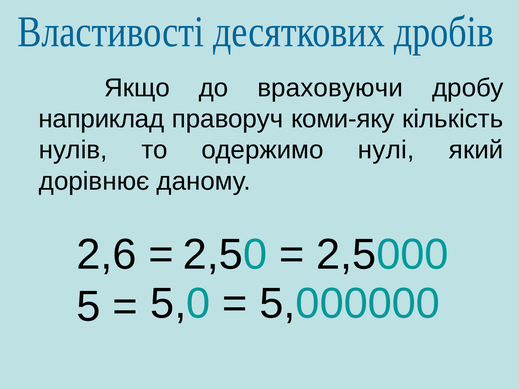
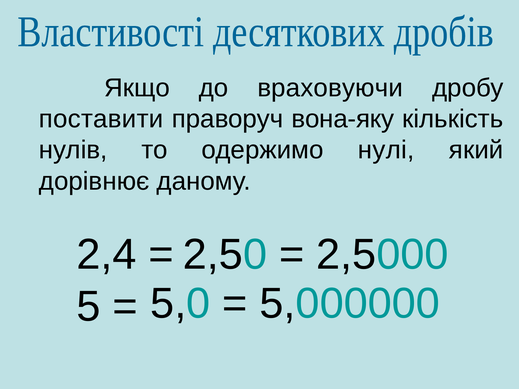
наприклад: наприклад -> поставити
коми-яку: коми-яку -> вона-яку
2,6: 2,6 -> 2,4
